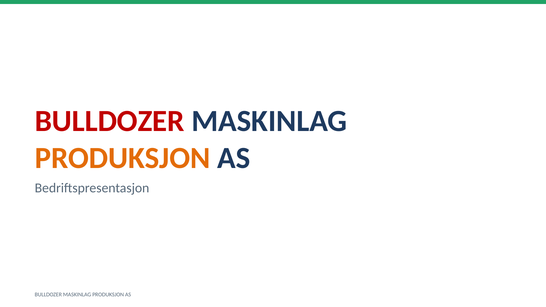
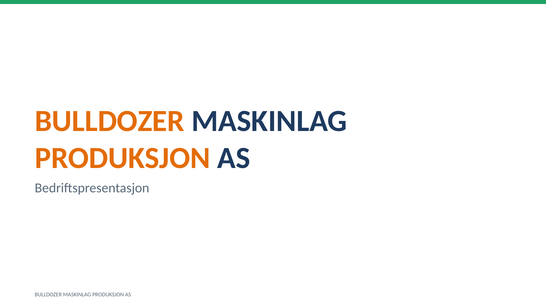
BULLDOZER at (110, 121) colour: red -> orange
